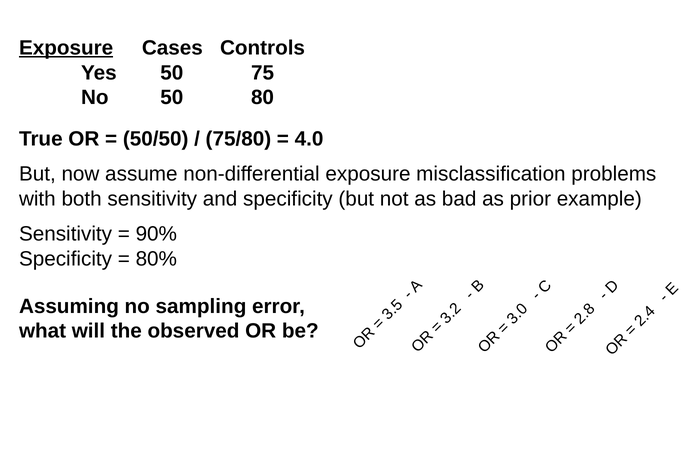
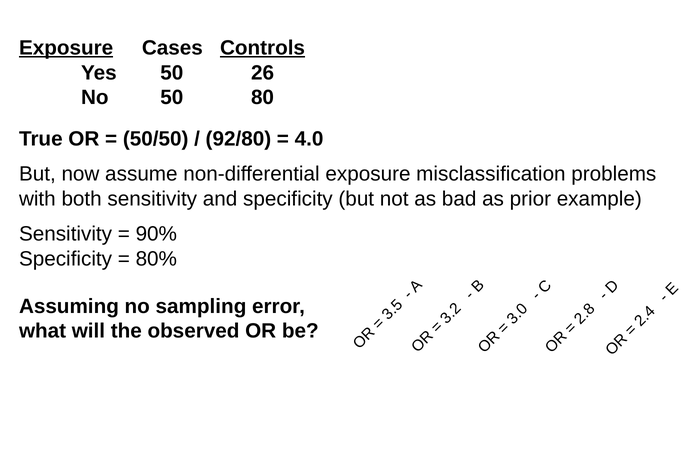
Controls underline: none -> present
75: 75 -> 26
75/80: 75/80 -> 92/80
